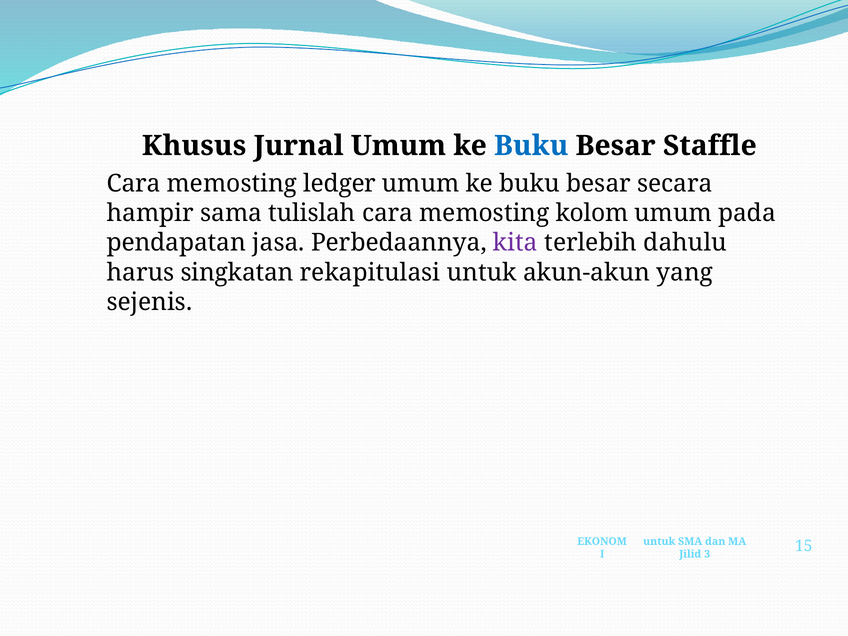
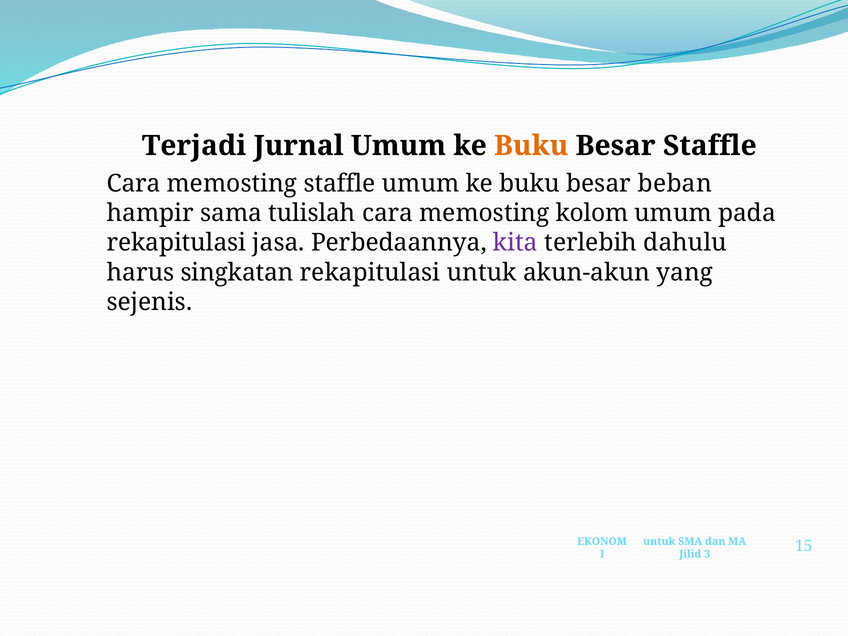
Khusus: Khusus -> Terjadi
Buku at (531, 146) colour: blue -> orange
memosting ledger: ledger -> staffle
secara: secara -> beban
pendapatan at (176, 243): pendapatan -> rekapitulasi
